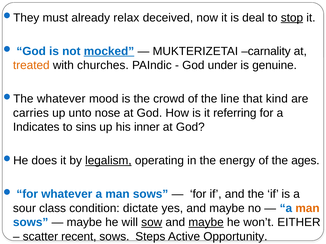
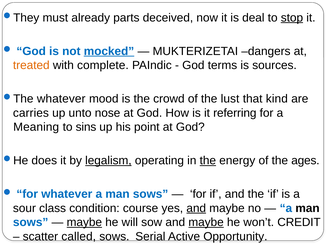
relax: relax -> parts
carnality: carnality -> dangers
churches: churches -> complete
under: under -> terms
genuine: genuine -> sources
line: line -> lust
Indicates: Indicates -> Meaning
inner: inner -> point
the at (208, 161) underline: none -> present
dictate: dictate -> course
and at (196, 209) underline: none -> present
man at (307, 209) colour: orange -> black
maybe at (84, 223) underline: none -> present
sow underline: present -> none
EITHER: EITHER -> CREDIT
recent: recent -> called
Steps: Steps -> Serial
